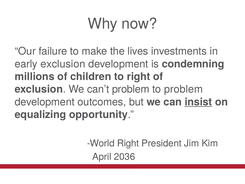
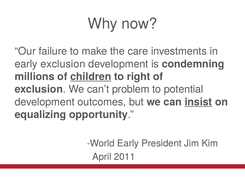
lives: lives -> care
children underline: none -> present
to problem: problem -> potential
World Right: Right -> Early
2036: 2036 -> 2011
